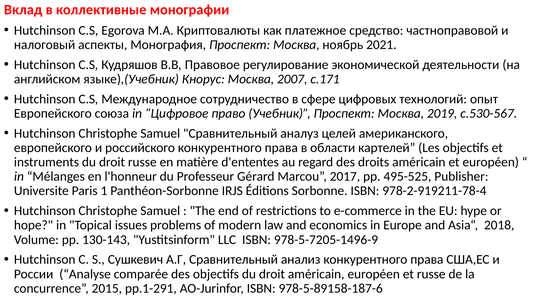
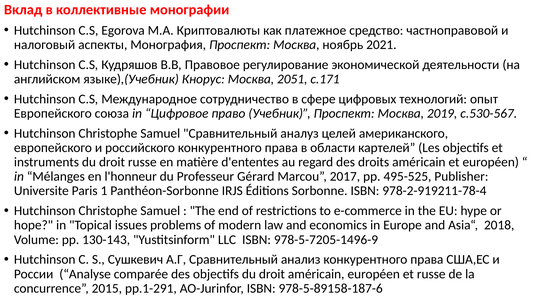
2007: 2007 -> 2051
